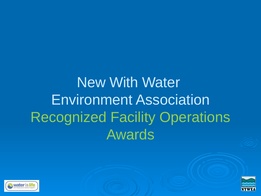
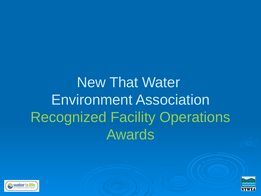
With: With -> That
